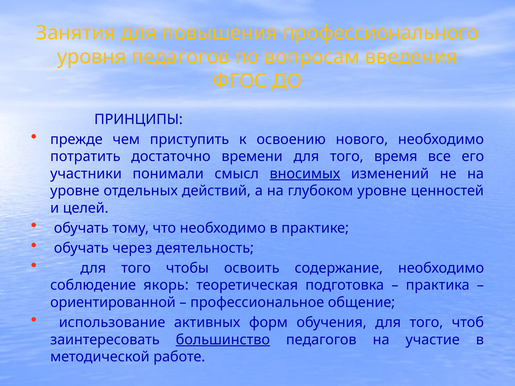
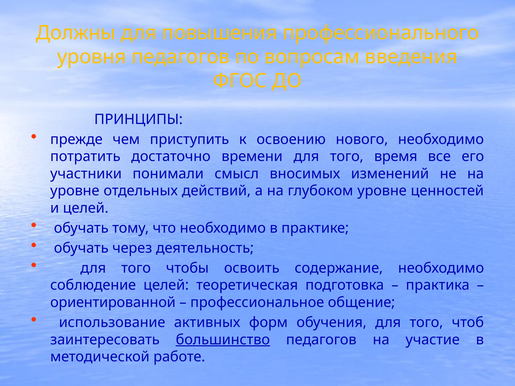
Занятия: Занятия -> Должны
вносимых underline: present -> none
соблюдение якорь: якорь -> целей
